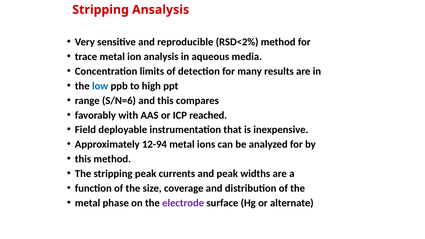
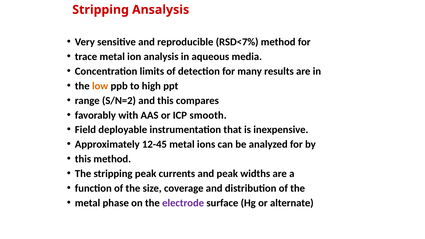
RSD<2%: RSD<2% -> RSD<7%
low colour: blue -> orange
S/N=6: S/N=6 -> S/N=2
reached: reached -> smooth
12-94: 12-94 -> 12-45
